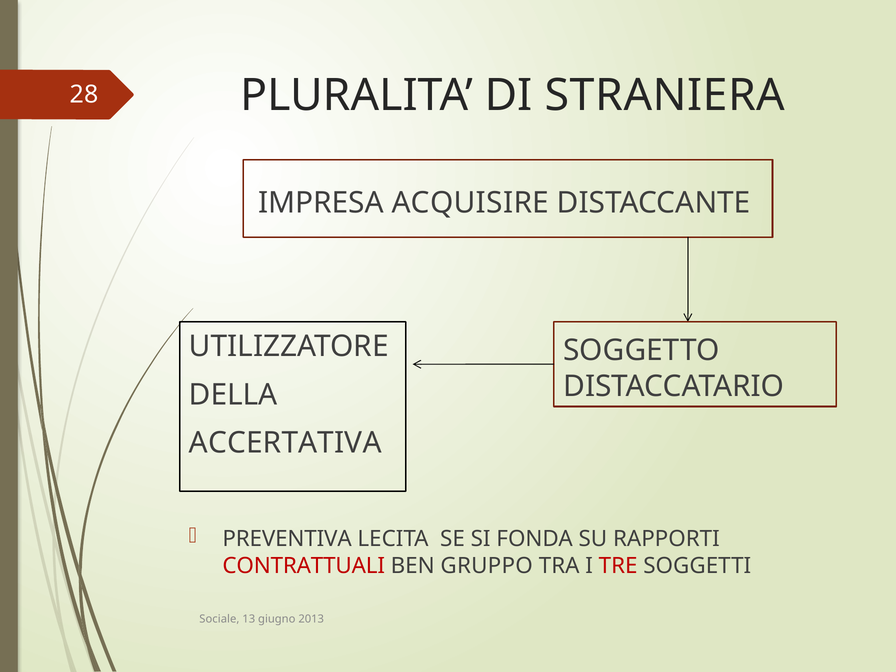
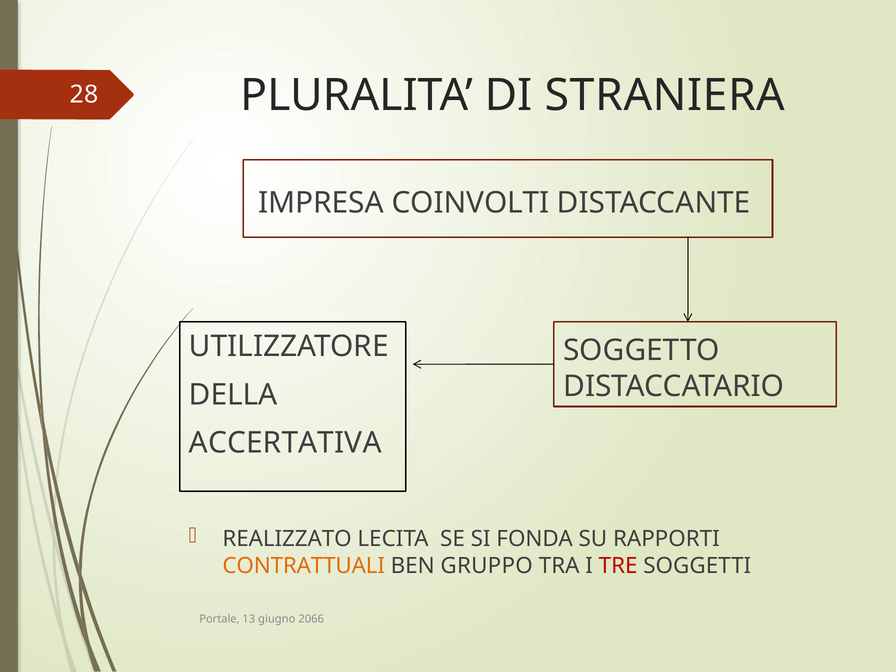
ACQUISIRE: ACQUISIRE -> COINVOLTI
PREVENTIVA: PREVENTIVA -> REALIZZATO
CONTRATTUALI colour: red -> orange
Sociale: Sociale -> Portale
2013: 2013 -> 2066
